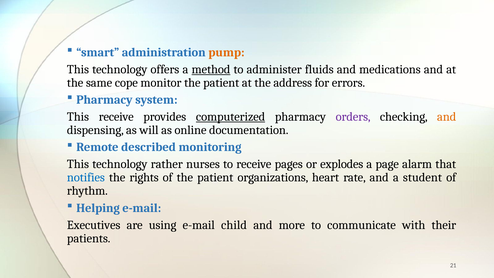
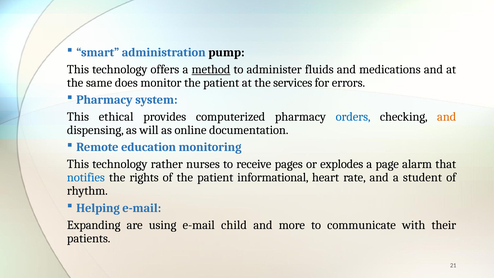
pump colour: orange -> black
cope: cope -> does
address: address -> services
This receive: receive -> ethical
computerized underline: present -> none
orders colour: purple -> blue
described: described -> education
organizations: organizations -> informational
Executives: Executives -> Expanding
